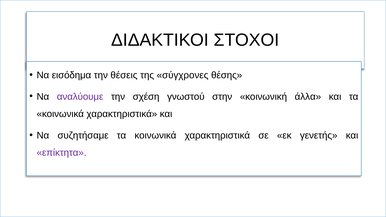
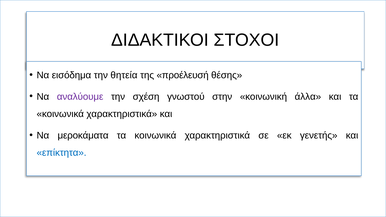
θέσεις: θέσεις -> θητεία
σύγχρονες: σύγχρονες -> προέλευσή
συζητήσαμε: συζητήσαμε -> μεροκάματα
επίκτητα colour: purple -> blue
